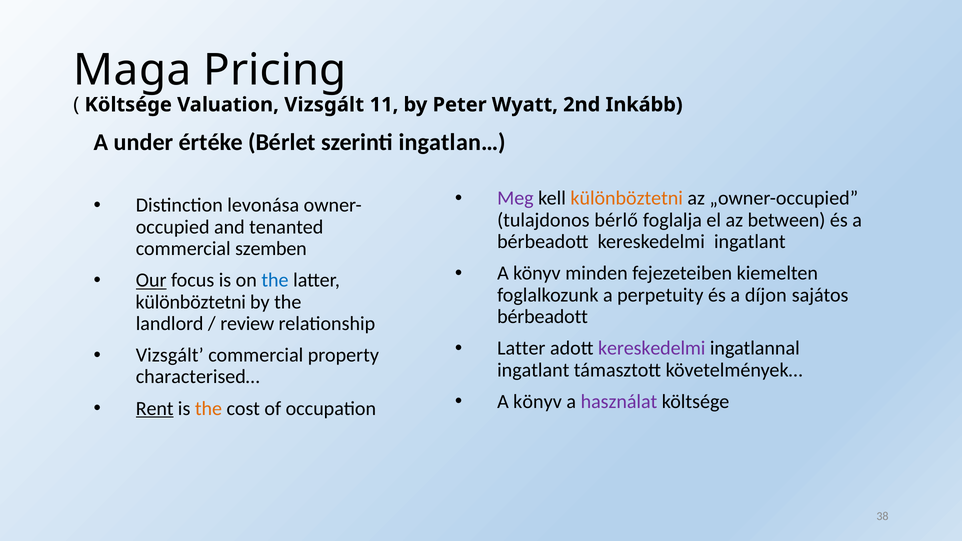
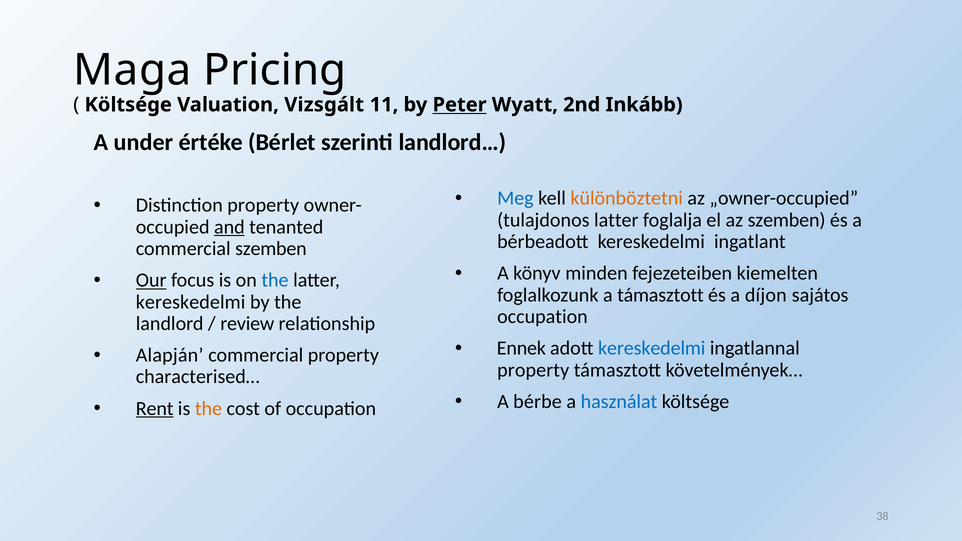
Peter underline: none -> present
ingatlan…: ingatlan… -> landlord…
Meg colour: purple -> blue
Distinction levonása: levonása -> property
tulajdonos bérlő: bérlő -> latter
az between: between -> szemben
and underline: none -> present
a perpetuity: perpetuity -> támasztott
különböztetni at (191, 302): különböztetni -> kereskedelmi
bérbeadott at (543, 317): bérbeadott -> occupation
Latter at (521, 348): Latter -> Ennek
kereskedelmi at (652, 348) colour: purple -> blue
Vizsgált at (170, 355): Vizsgált -> Alapján
ingatlant at (533, 370): ingatlant -> property
könyv at (538, 402): könyv -> bérbe
használat colour: purple -> blue
